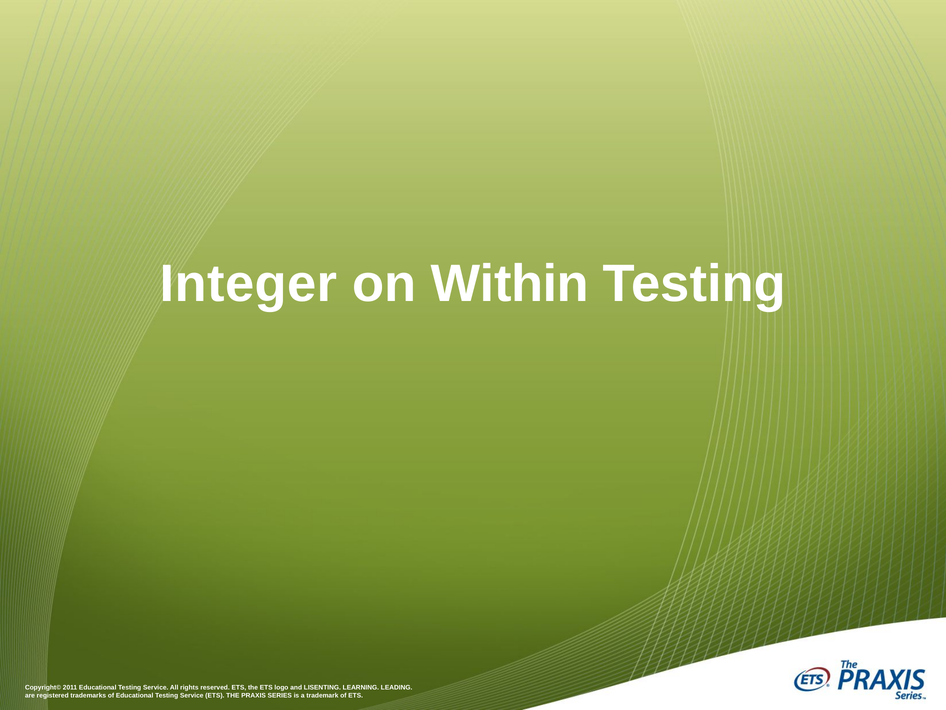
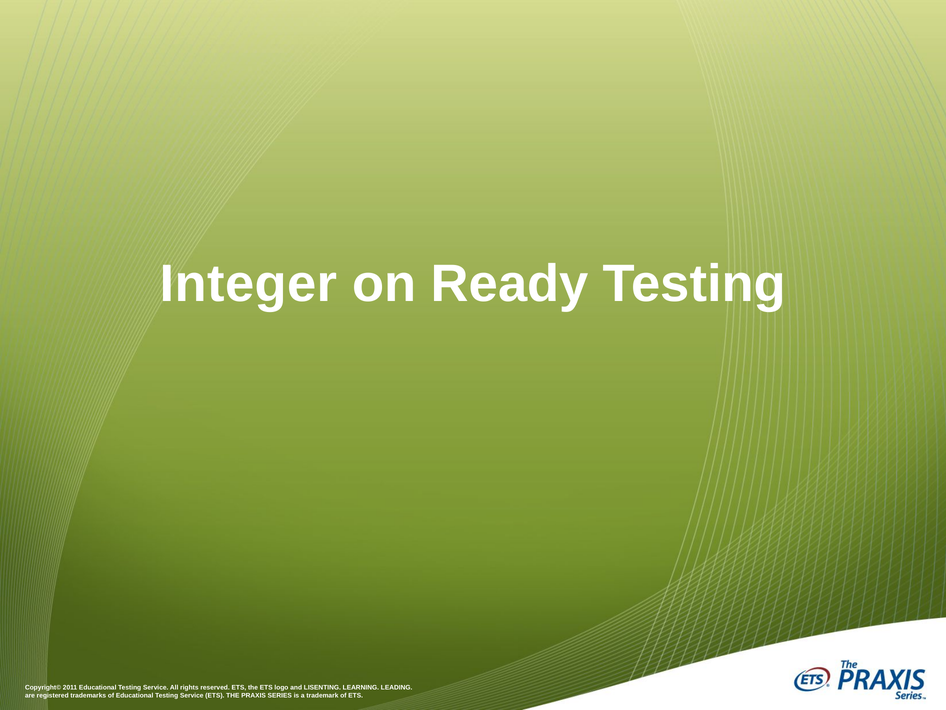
Within: Within -> Ready
